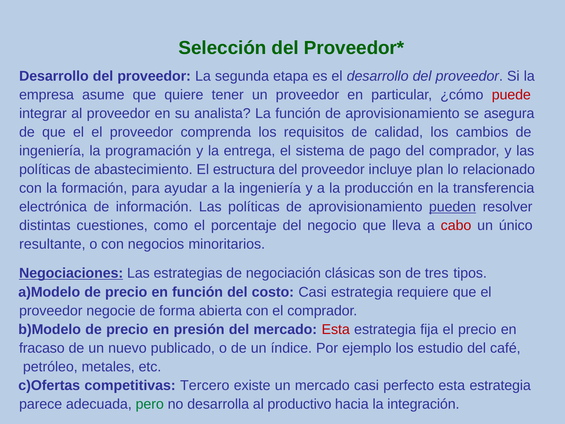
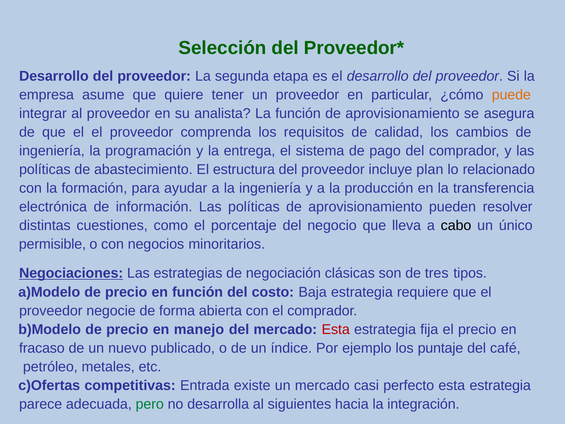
puede colour: red -> orange
pueden underline: present -> none
cabo colour: red -> black
resultante: resultante -> permisible
costo Casi: Casi -> Baja
presión: presión -> manejo
estudio: estudio -> puntaje
Tercero: Tercero -> Entrada
productivo: productivo -> siguientes
